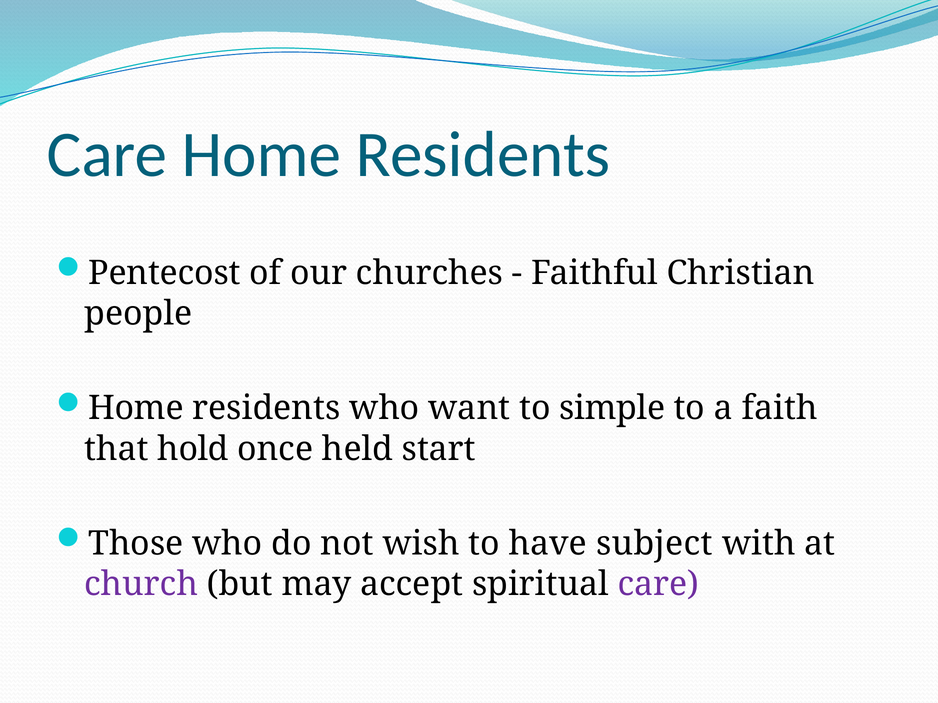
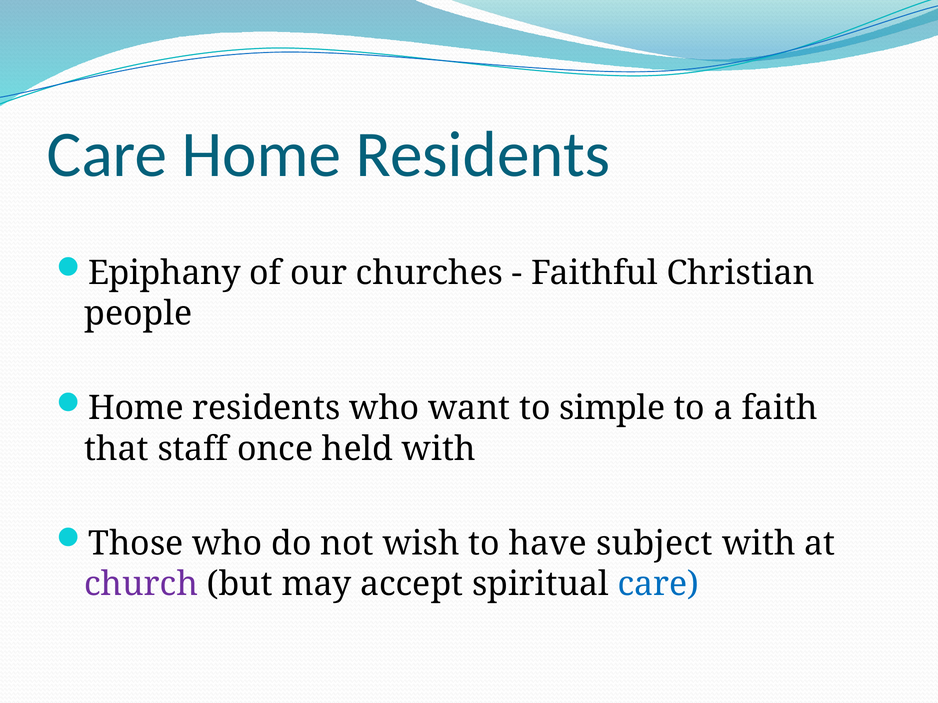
Pentecost: Pentecost -> Epiphany
hold: hold -> staff
held start: start -> with
care at (658, 585) colour: purple -> blue
